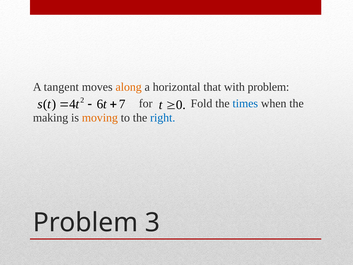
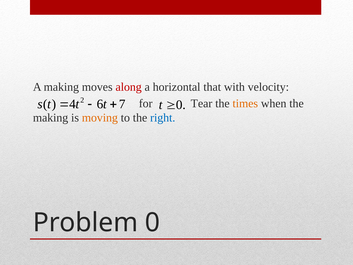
A tangent: tangent -> making
along colour: orange -> red
with problem: problem -> velocity
Fold: Fold -> Tear
times colour: blue -> orange
Problem 3: 3 -> 0
